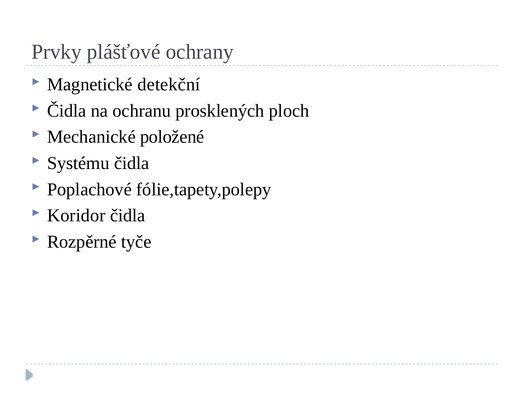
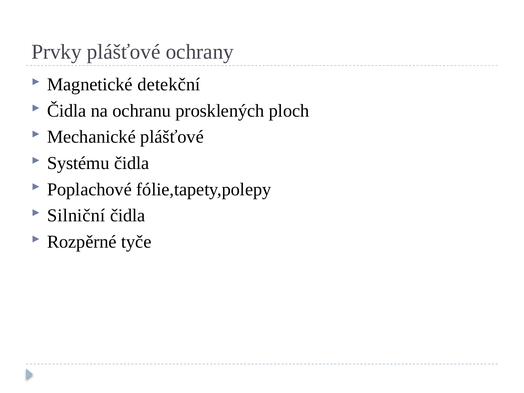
Mechanické položené: položené -> plášťové
Koridor: Koridor -> Silniční
